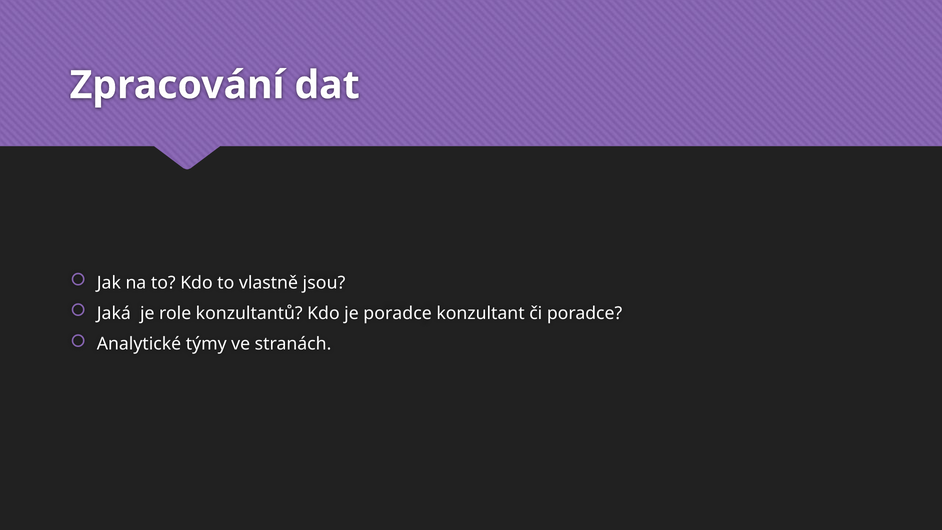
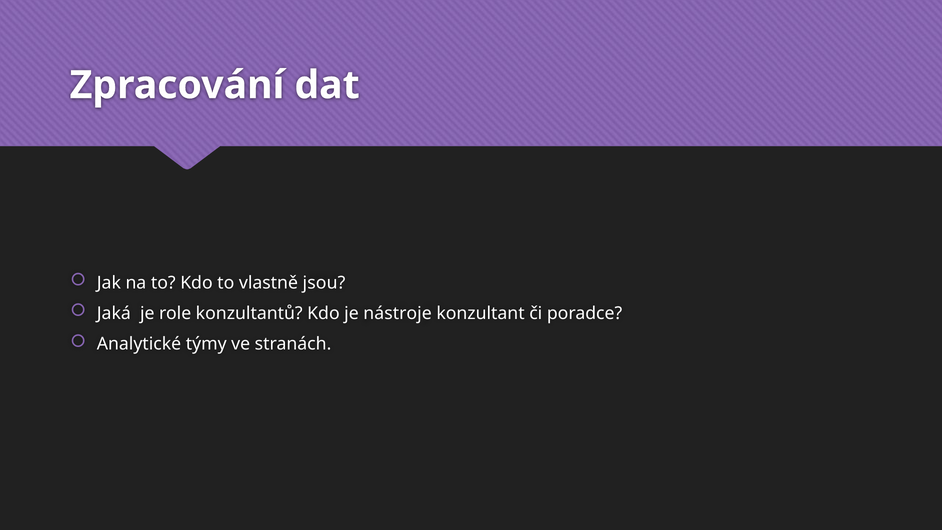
je poradce: poradce -> nástroje
